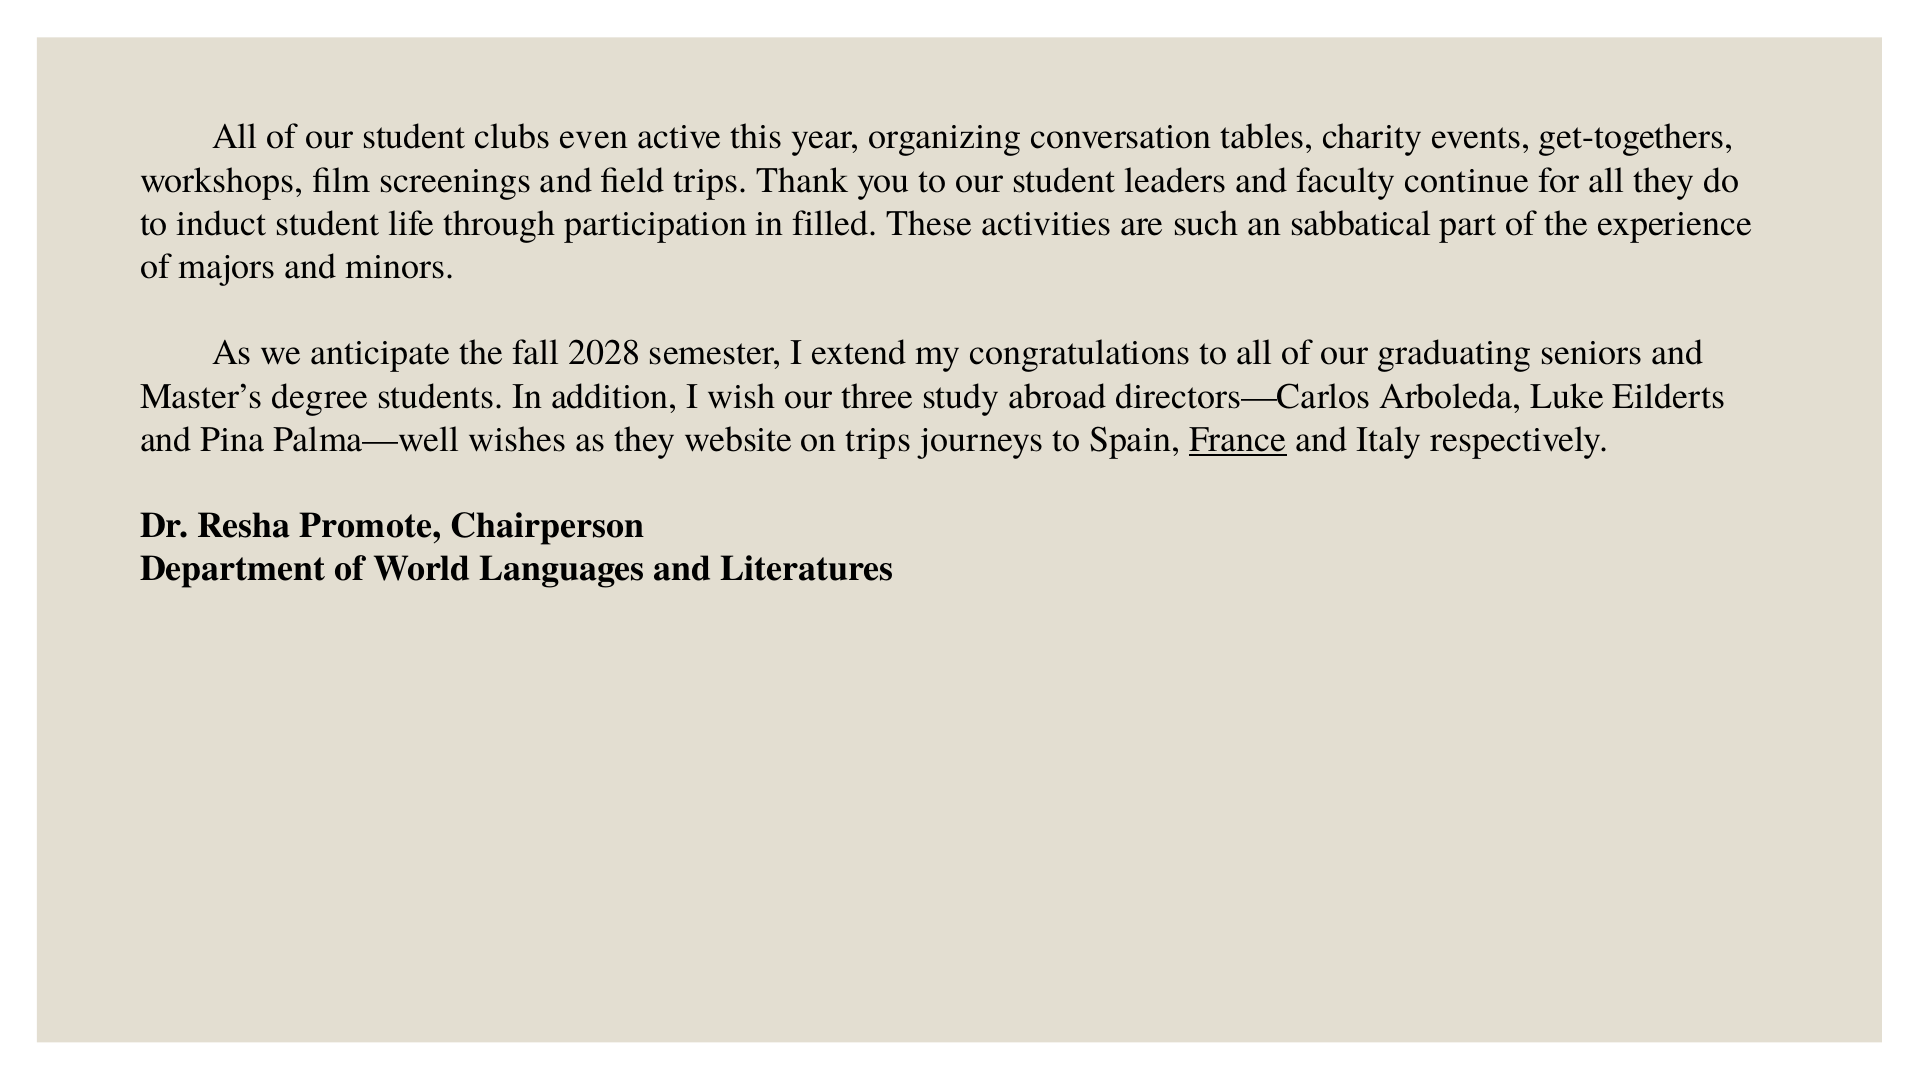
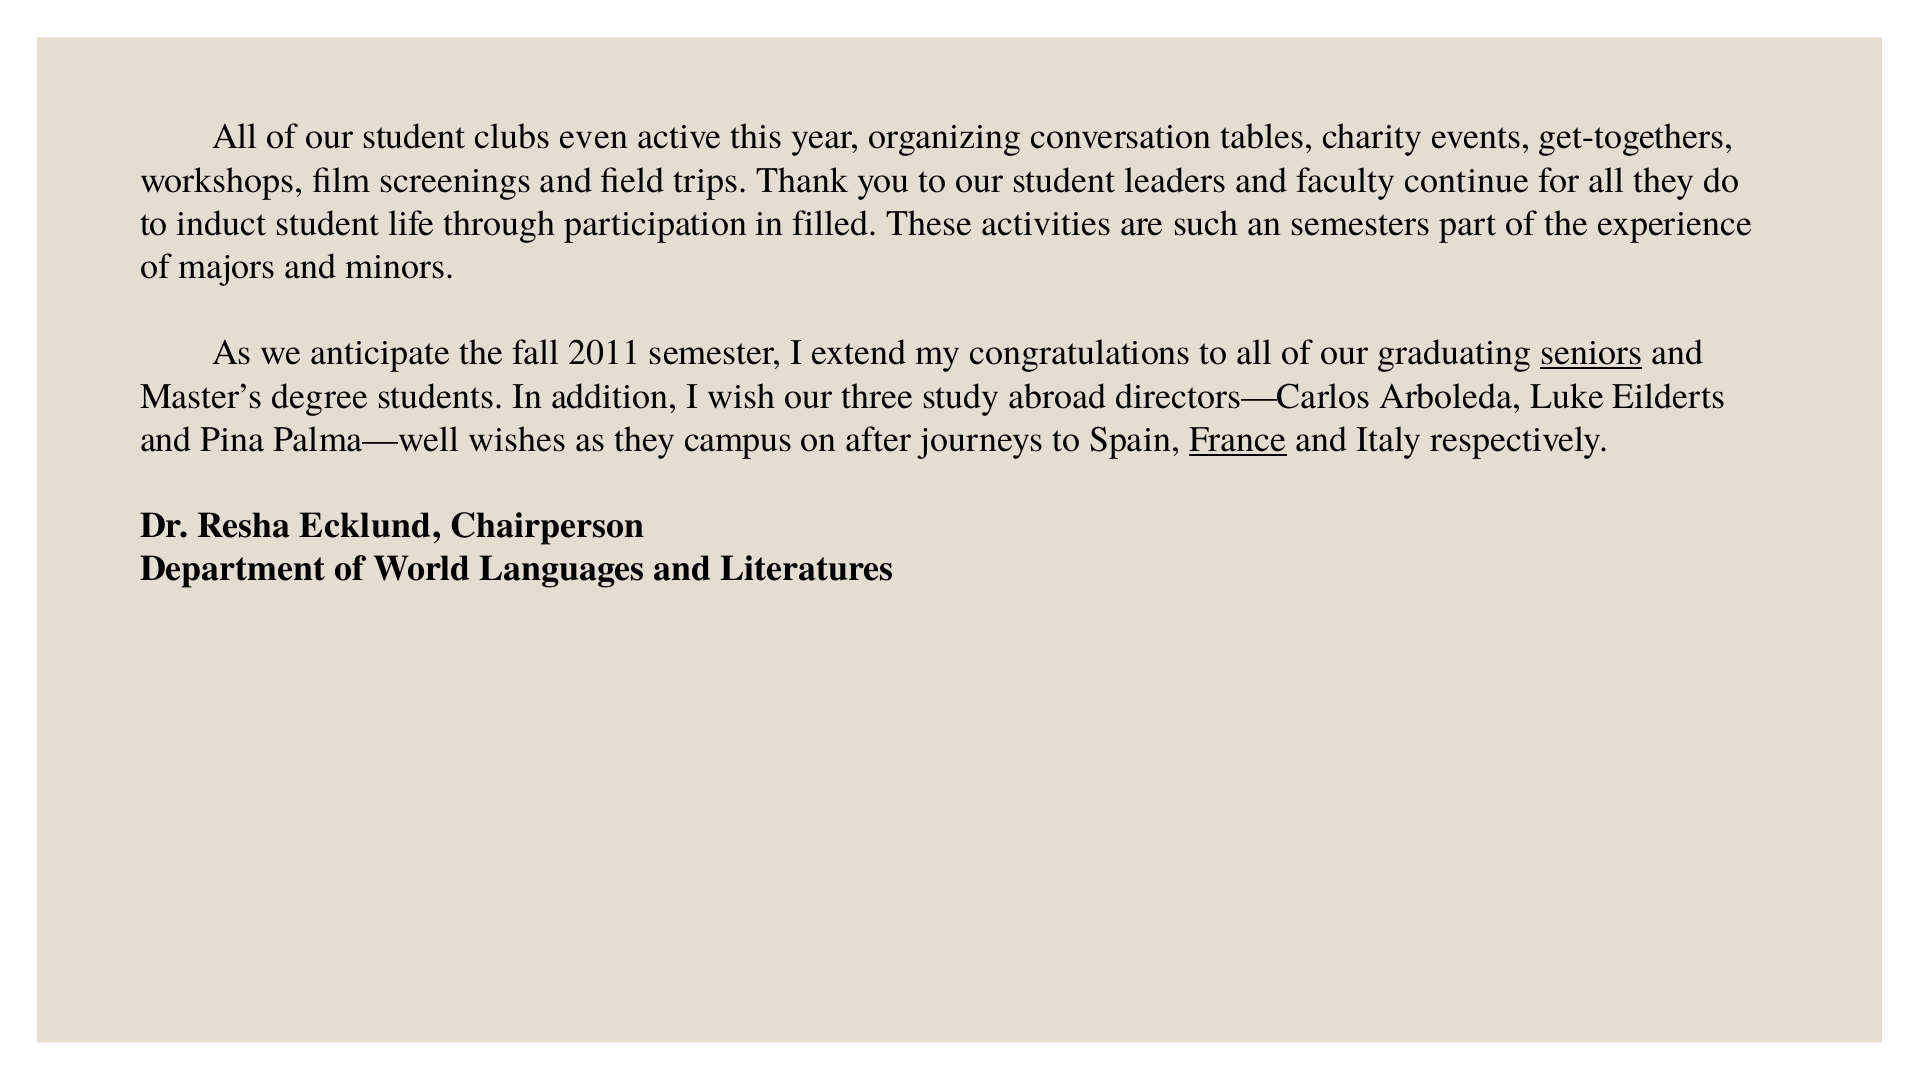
sabbatical: sabbatical -> semesters
2028: 2028 -> 2011
seniors underline: none -> present
website: website -> campus
on trips: trips -> after
Promote: Promote -> Ecklund
